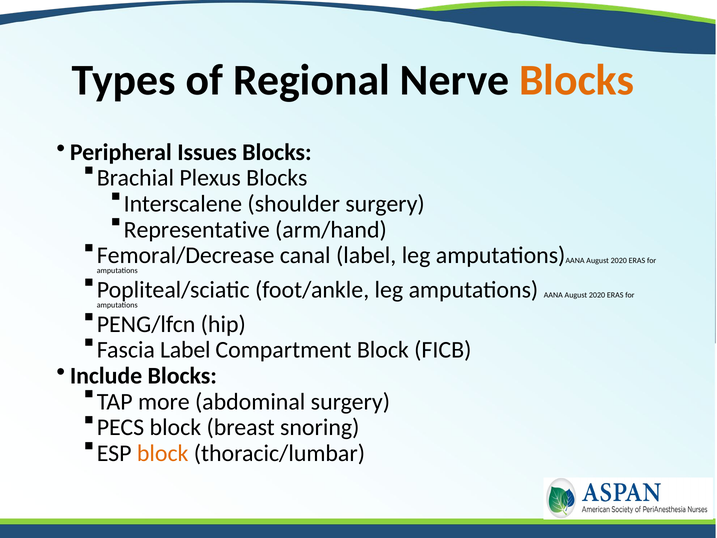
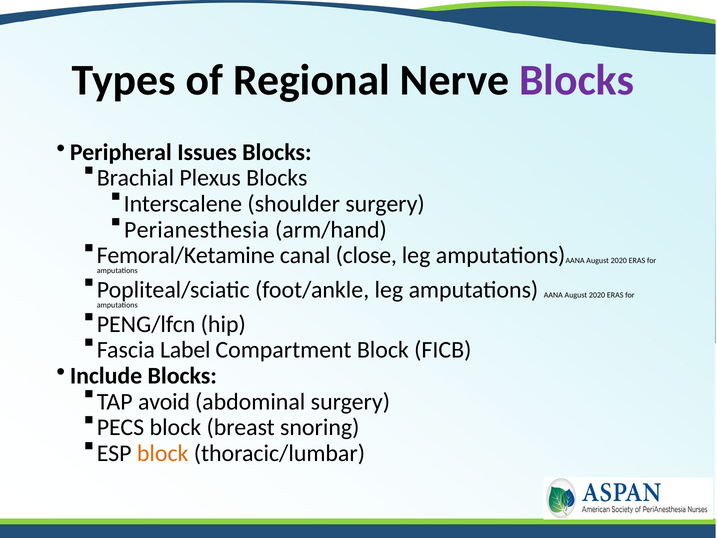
Blocks at (577, 80) colour: orange -> purple
Representative: Representative -> Perianesthesia
Femoral/Decrease: Femoral/Decrease -> Femoral/Ketamine
canal label: label -> close
more: more -> avoid
